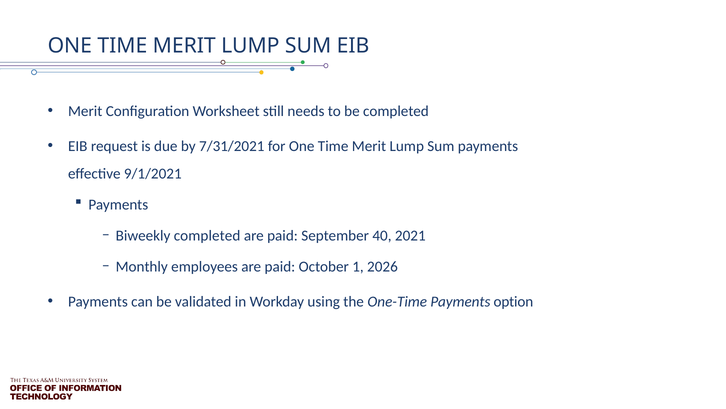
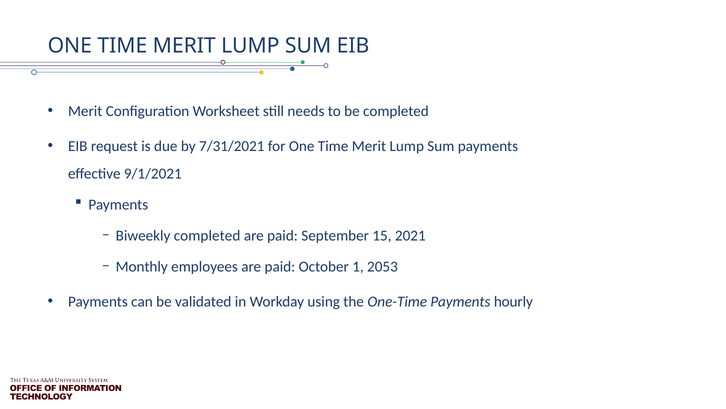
40: 40 -> 15
2026: 2026 -> 2053
option: option -> hourly
